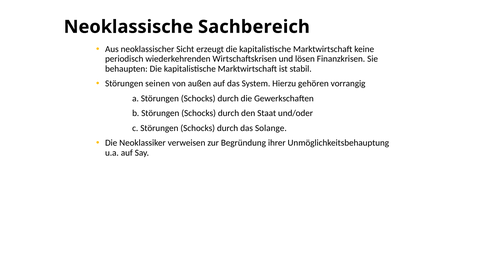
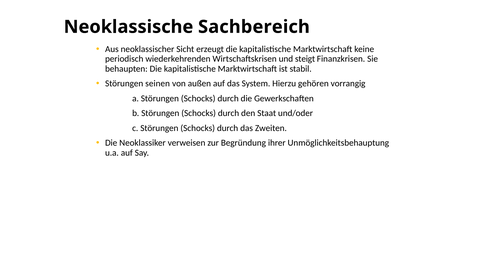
lösen: lösen -> steigt
Solange: Solange -> Zweiten
